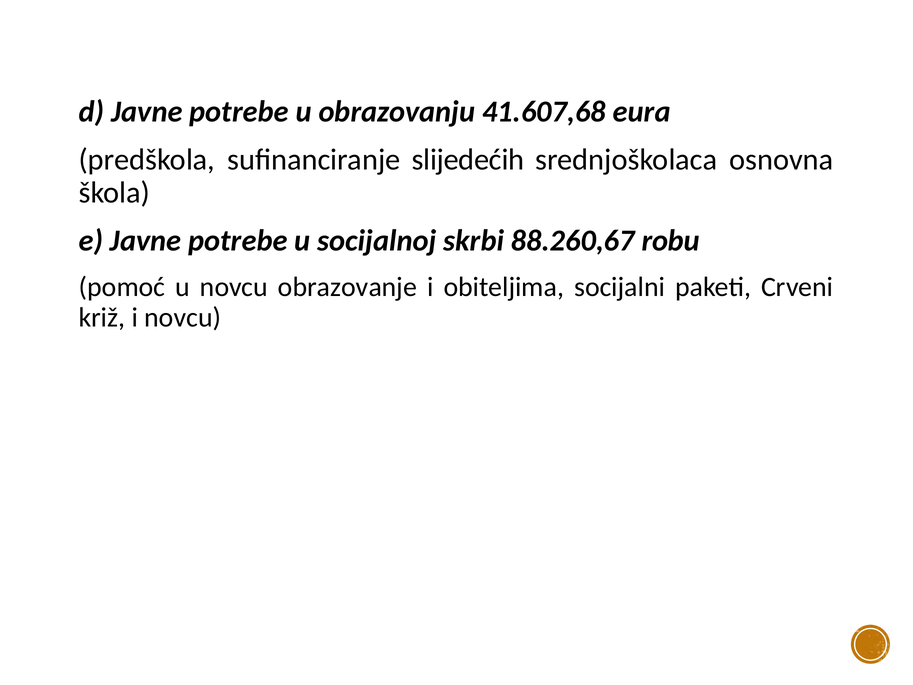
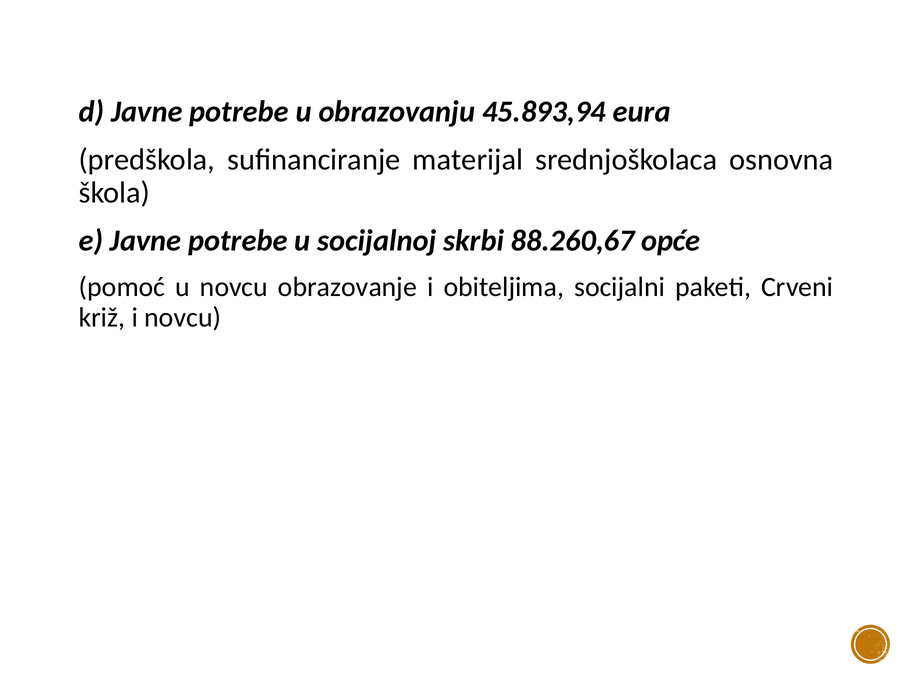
41.607,68: 41.607,68 -> 45.893,94
slijedećih: slijedećih -> materijal
robu: robu -> opće
